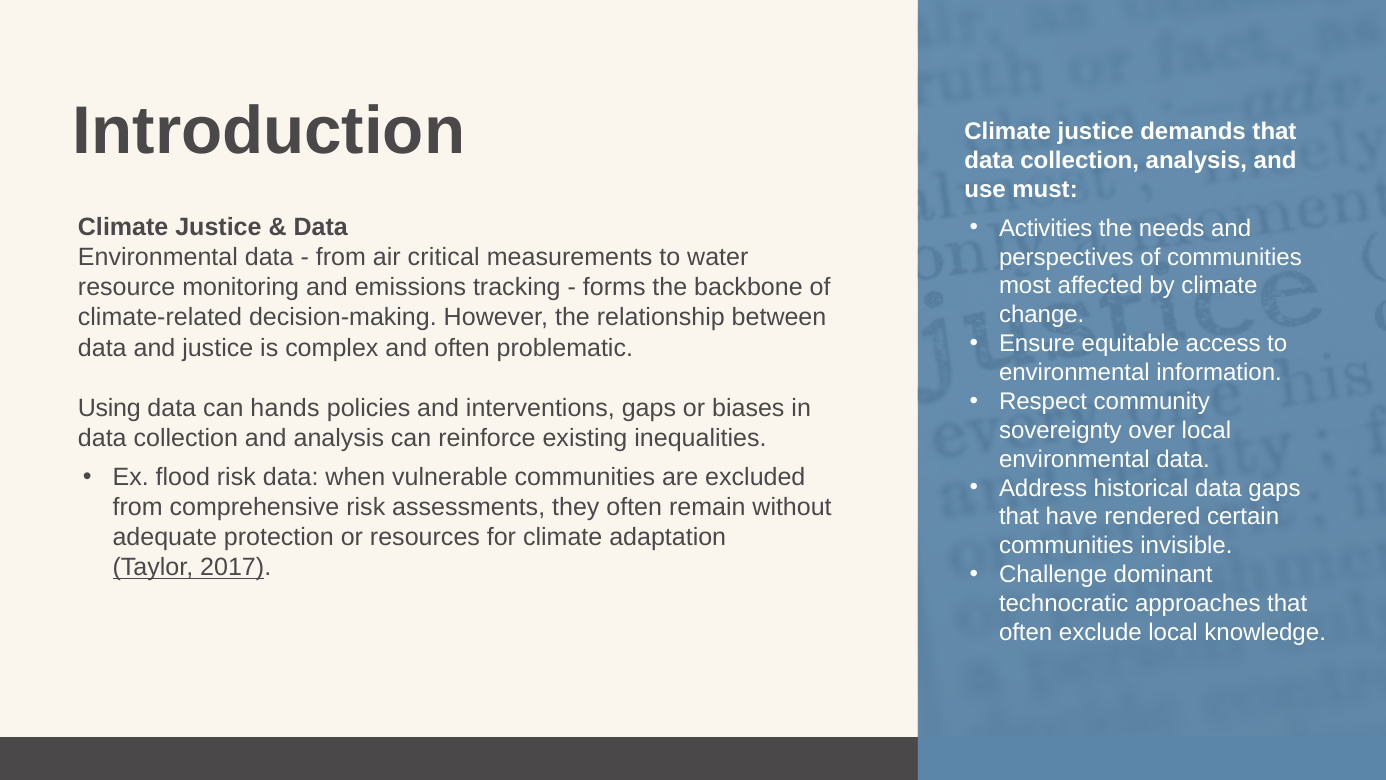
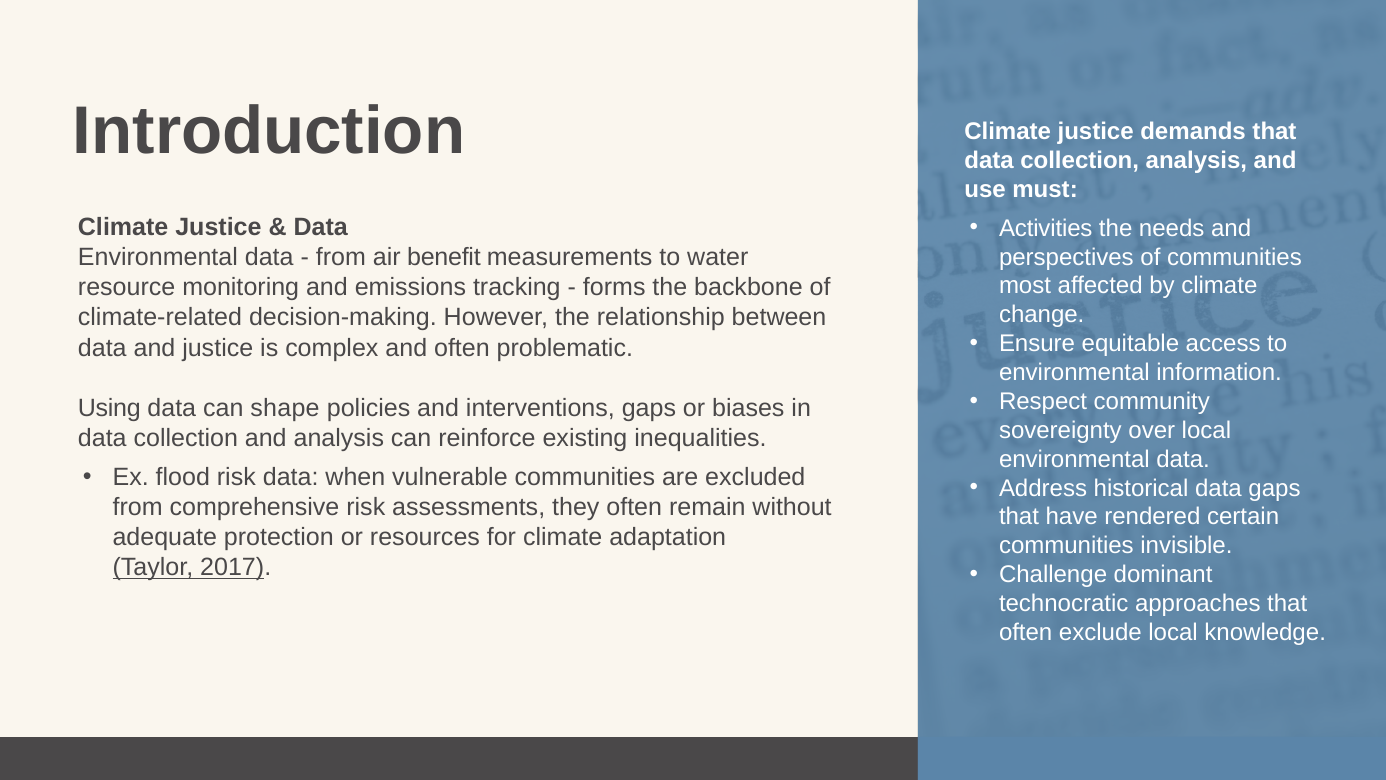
critical: critical -> benefit
hands: hands -> shape
